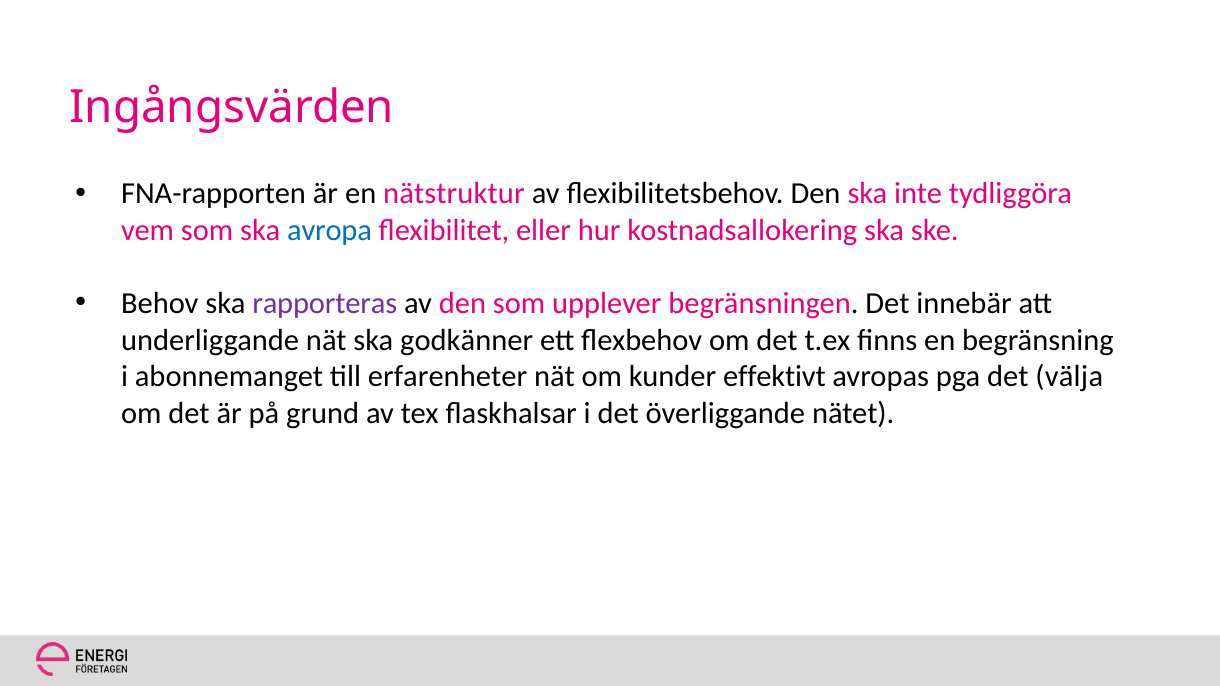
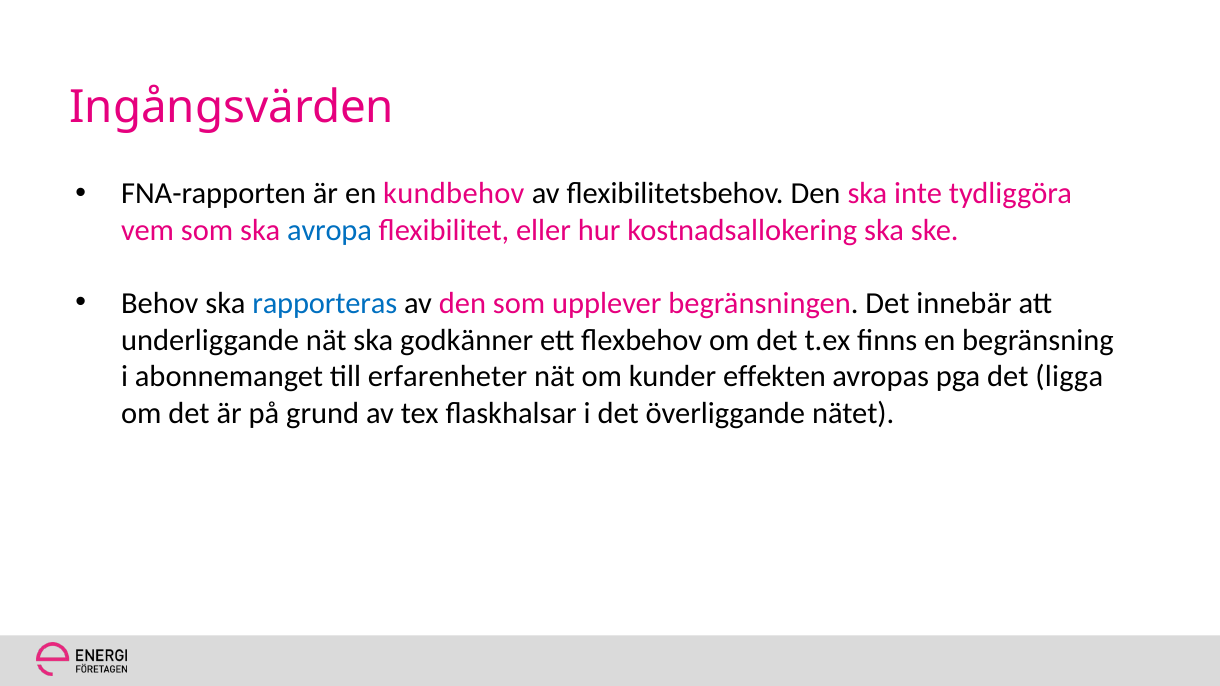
nätstruktur: nätstruktur -> kundbehov
rapporteras colour: purple -> blue
effektivt: effektivt -> effekten
välja: välja -> ligga
